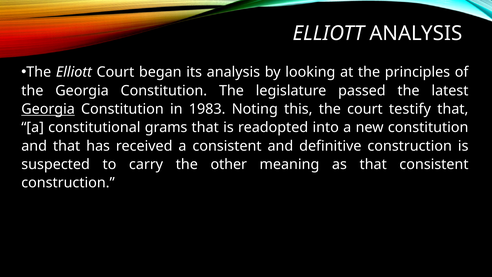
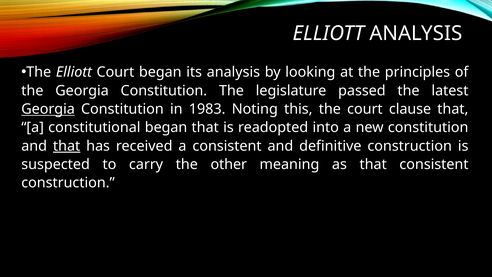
testify: testify -> clause
constitutional grams: grams -> began
that at (67, 146) underline: none -> present
